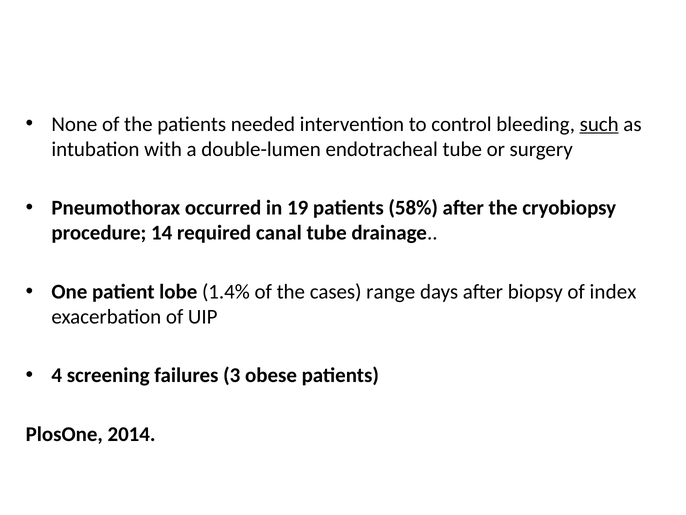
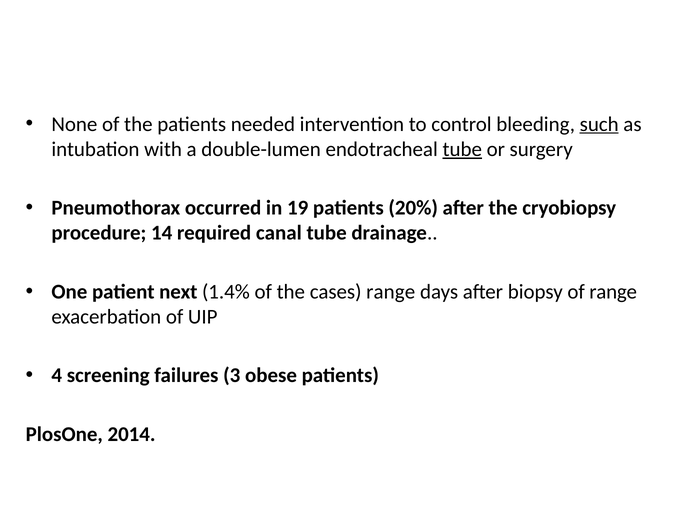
tube at (462, 149) underline: none -> present
58%: 58% -> 20%
lobe: lobe -> next
of index: index -> range
